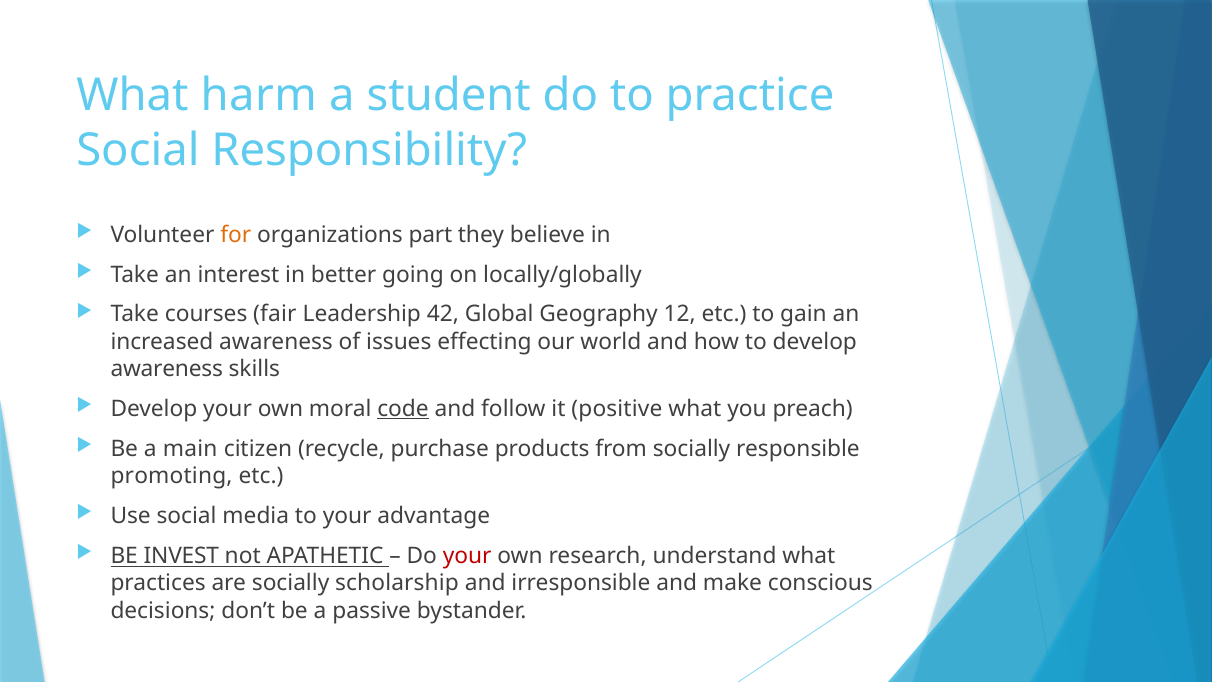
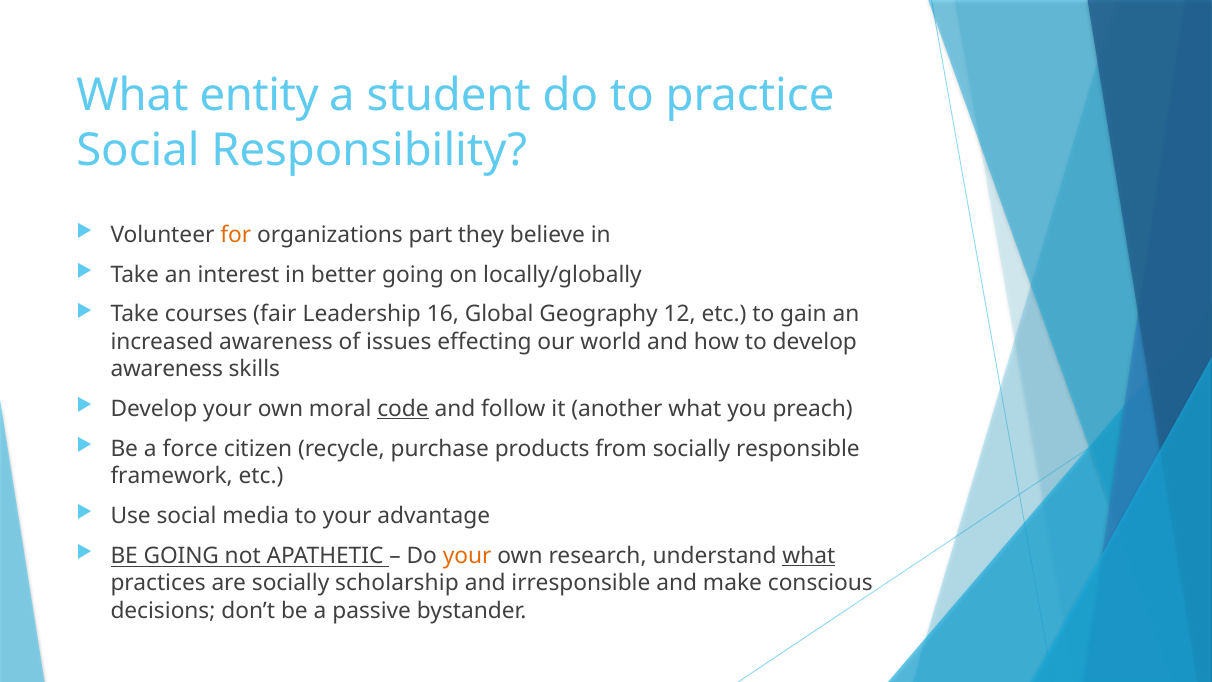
harm: harm -> entity
42: 42 -> 16
positive: positive -> another
main: main -> force
promoting: promoting -> framework
BE INVEST: INVEST -> GOING
your at (467, 556) colour: red -> orange
what at (809, 556) underline: none -> present
